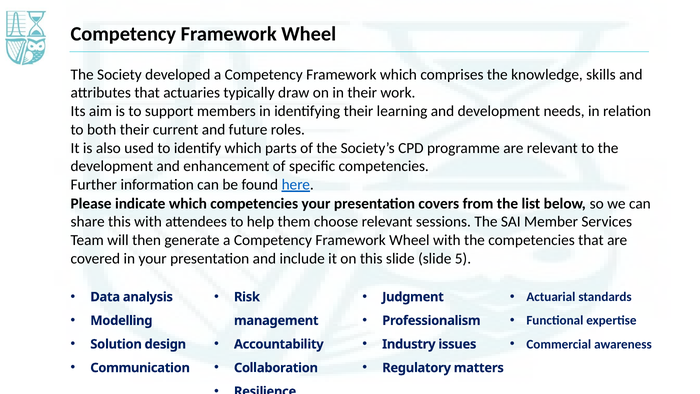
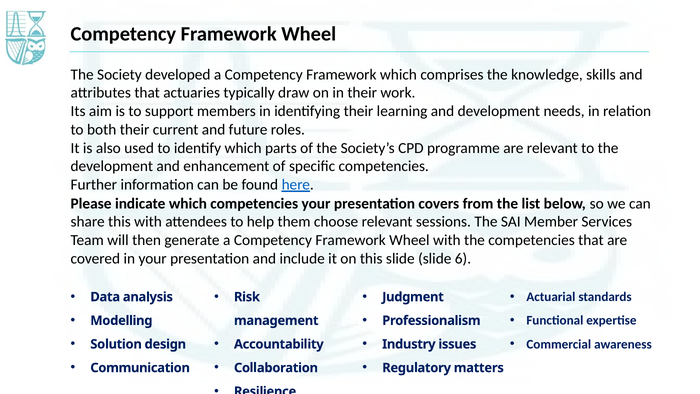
5: 5 -> 6
